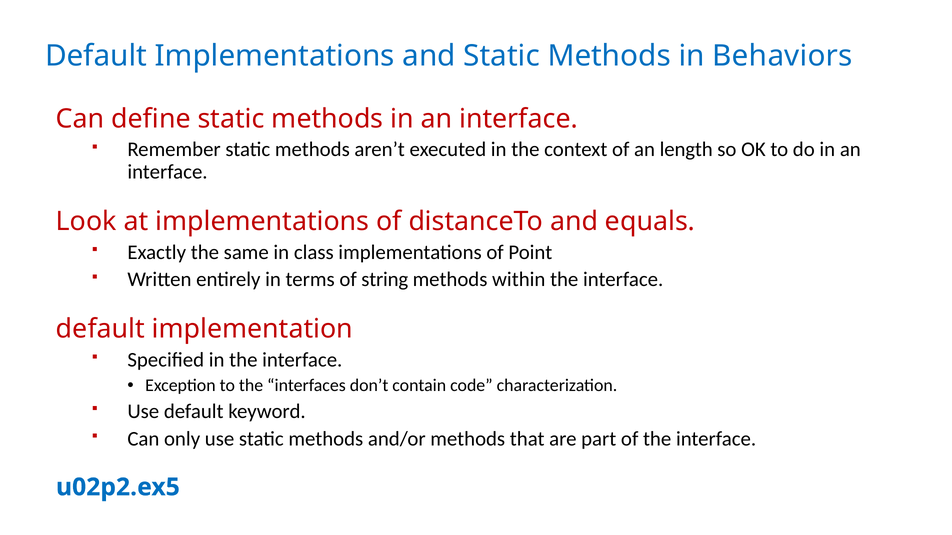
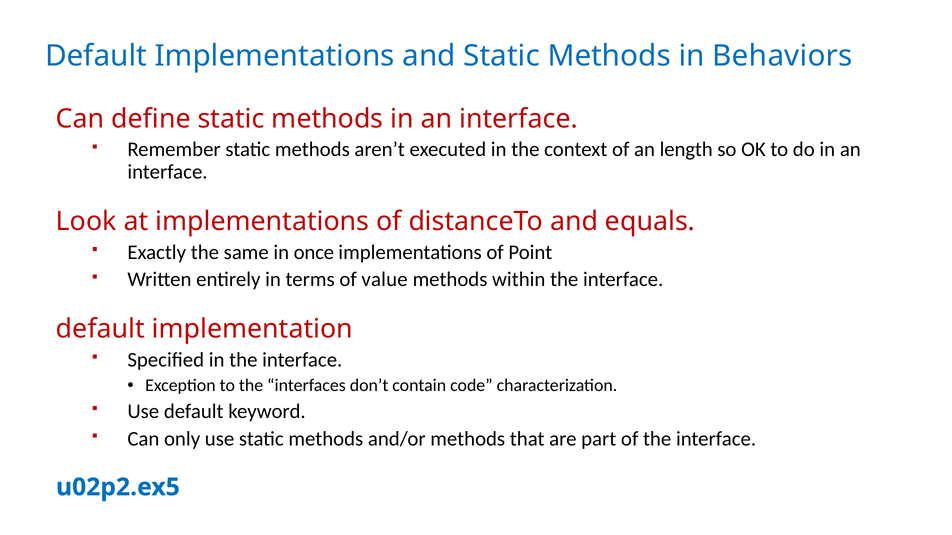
class: class -> once
string: string -> value
